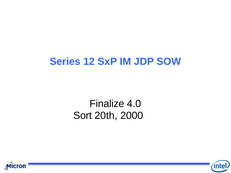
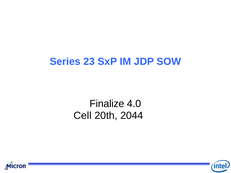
12: 12 -> 23
Sort: Sort -> Cell
2000: 2000 -> 2044
